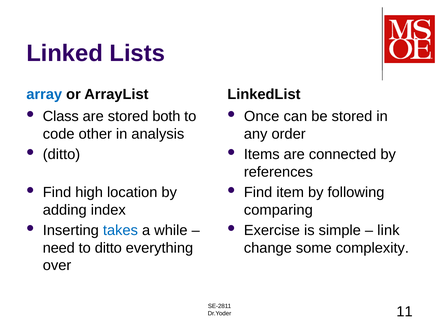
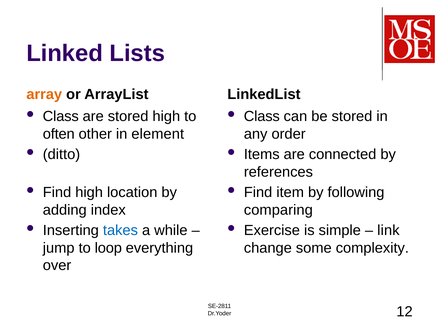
array colour: blue -> orange
stored both: both -> high
Once at (262, 116): Once -> Class
code: code -> often
analysis: analysis -> element
need: need -> jump
to ditto: ditto -> loop
11: 11 -> 12
